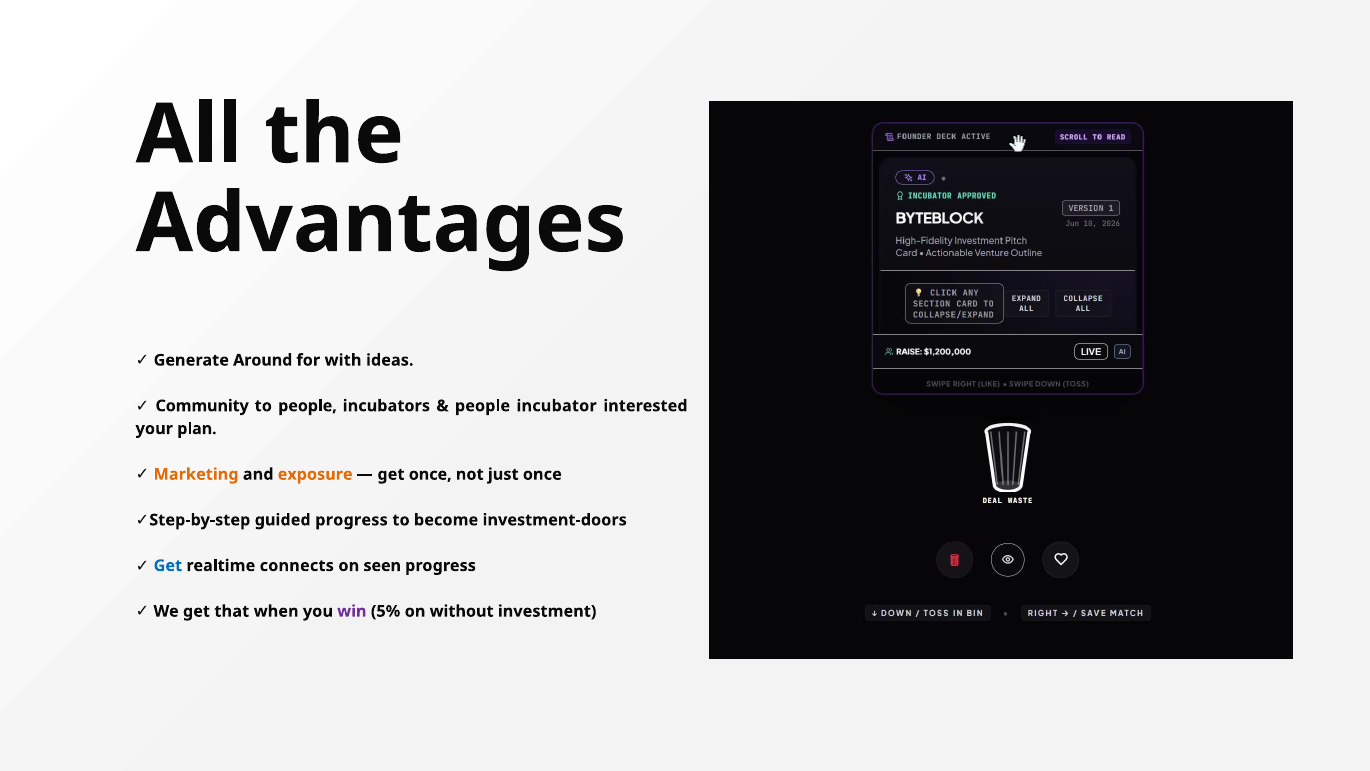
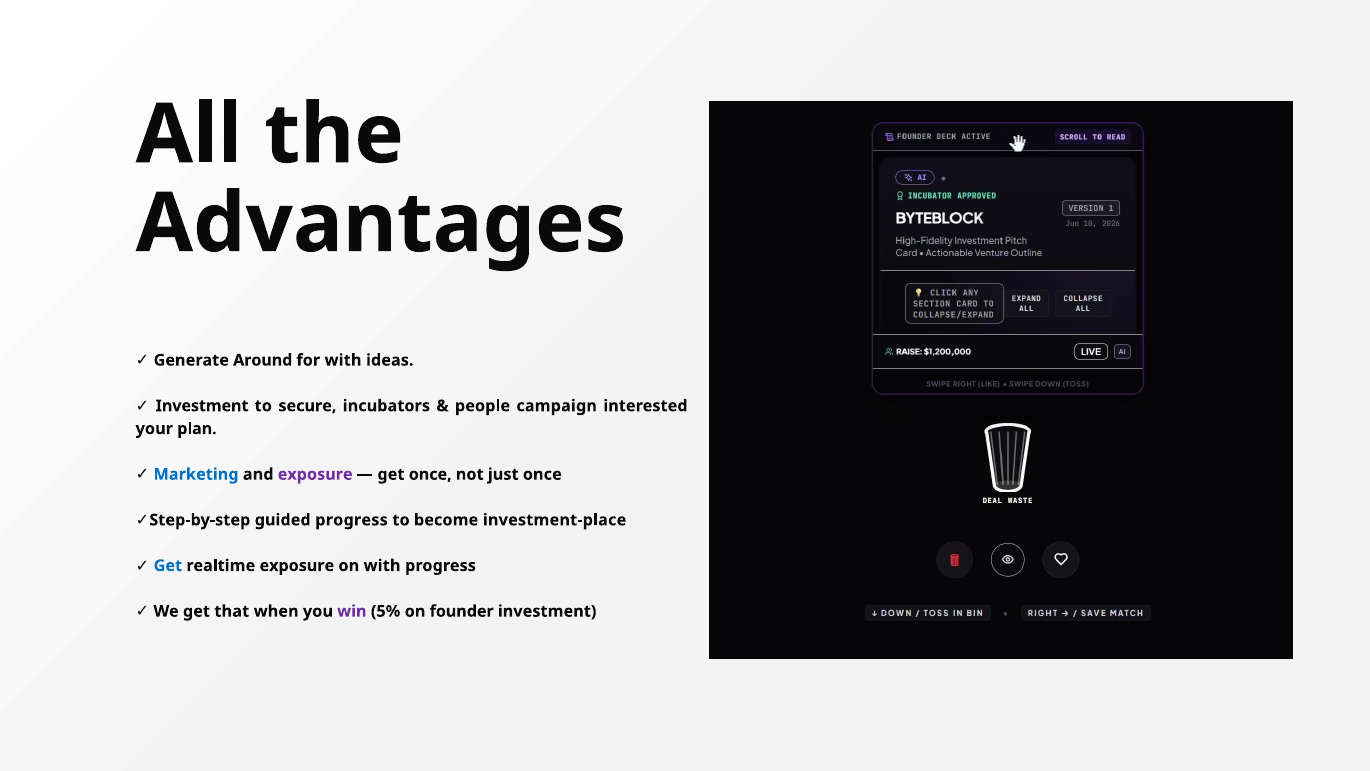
Community at (202, 406): Community -> Investment
to people: people -> secure
incubator: incubator -> campaign
Marketing colour: orange -> blue
exposure at (315, 474) colour: orange -> purple
investment-doors: investment-doors -> investment-place
realtime connects: connects -> exposure
on seen: seen -> with
without: without -> founder
